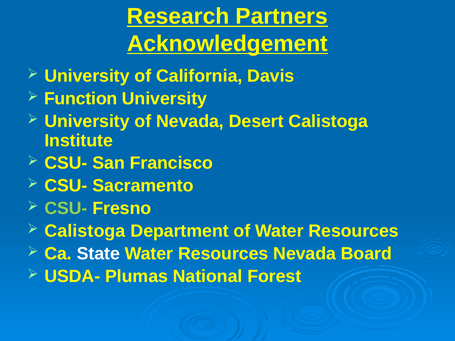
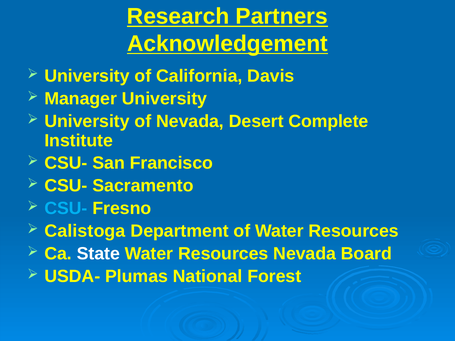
Function: Function -> Manager
Desert Calistoga: Calistoga -> Complete
CSU- at (66, 209) colour: light green -> light blue
